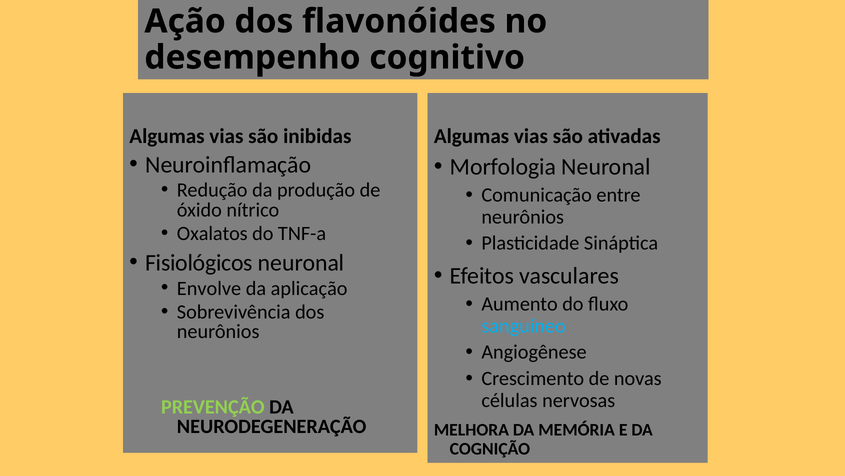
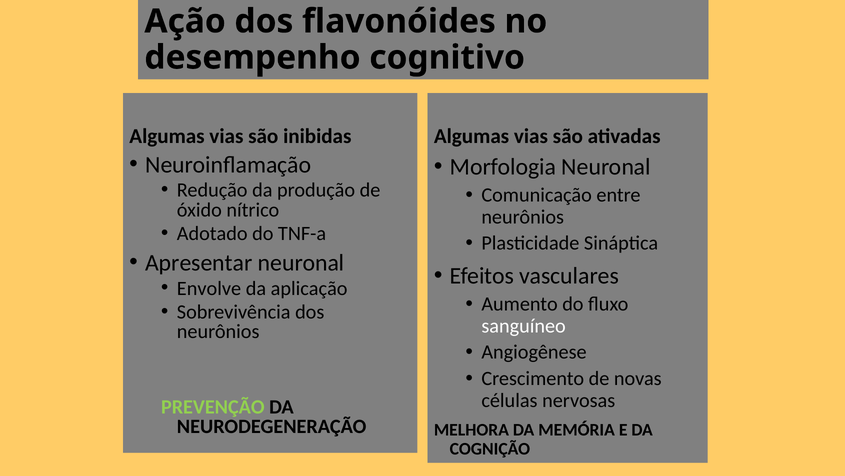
Oxalatos: Oxalatos -> Adotado
Fisiológicos: Fisiológicos -> Apresentar
sanguíneo colour: light blue -> white
